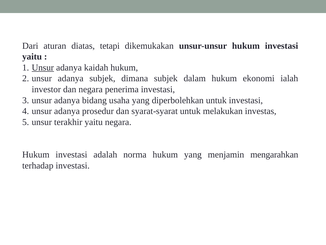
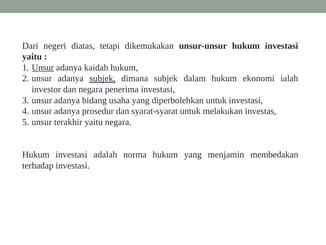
aturan: aturan -> negeri
subjek at (102, 78) underline: none -> present
mengarahkan: mengarahkan -> membedakan
